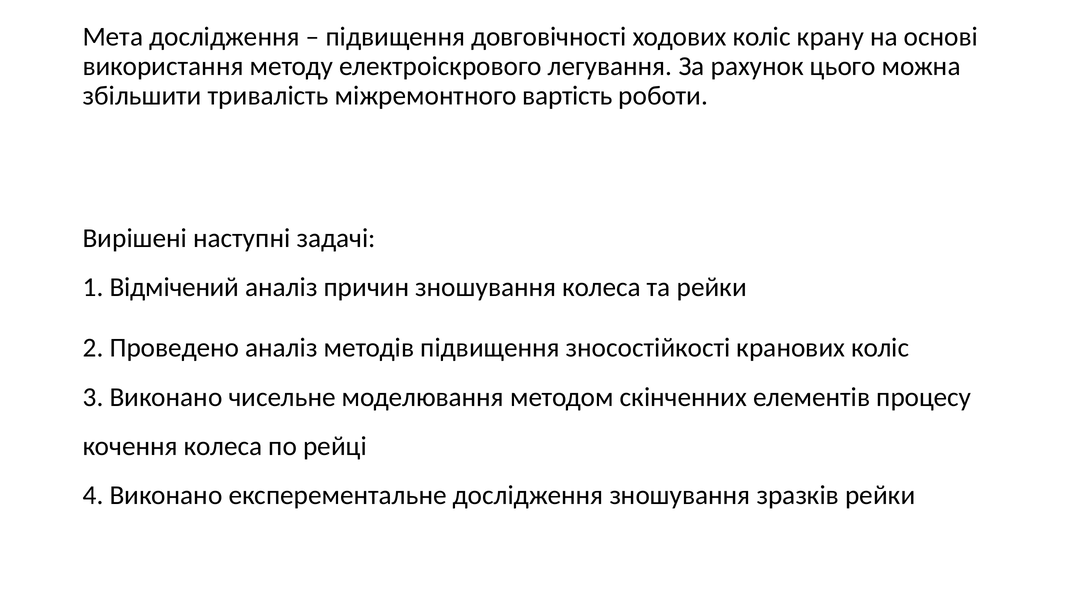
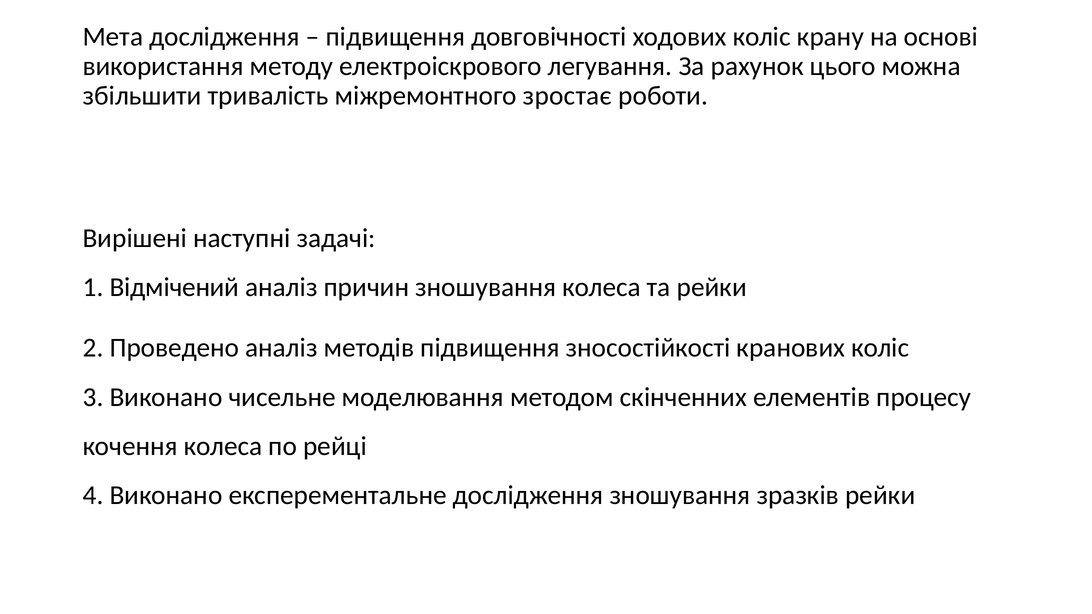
вартість: вартість -> зростає
